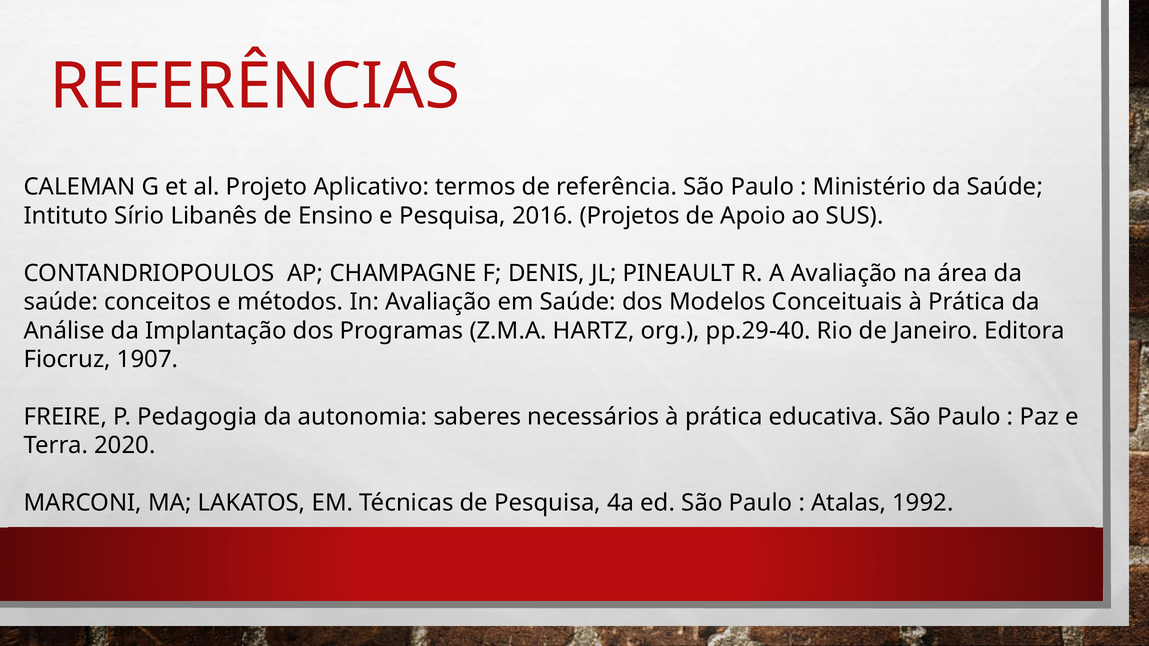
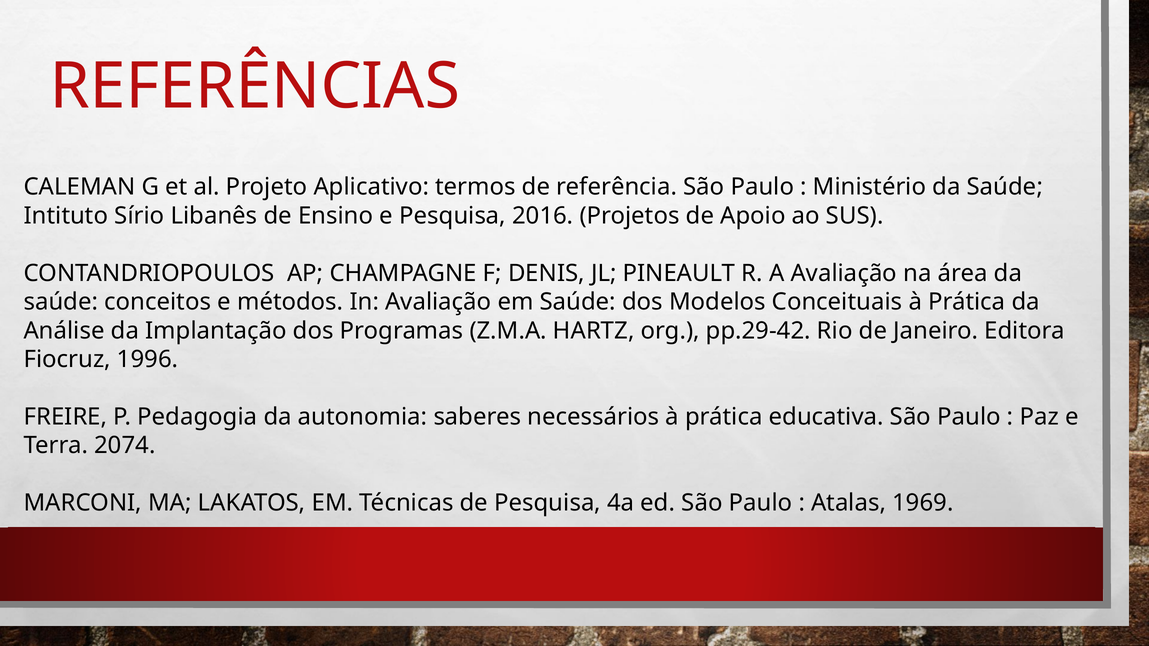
pp.29-40: pp.29-40 -> pp.29-42
1907: 1907 -> 1996
2020: 2020 -> 2074
1992: 1992 -> 1969
